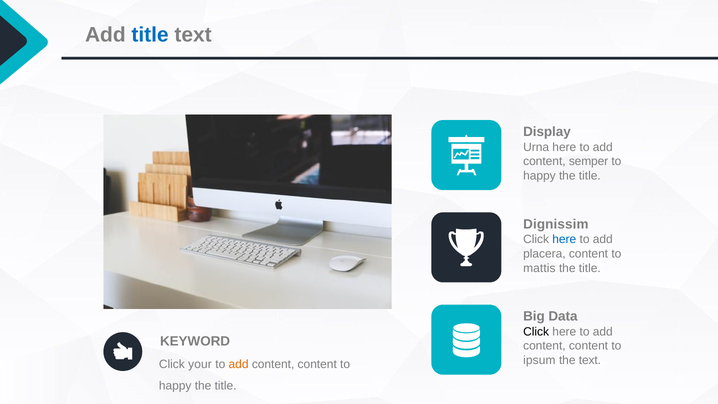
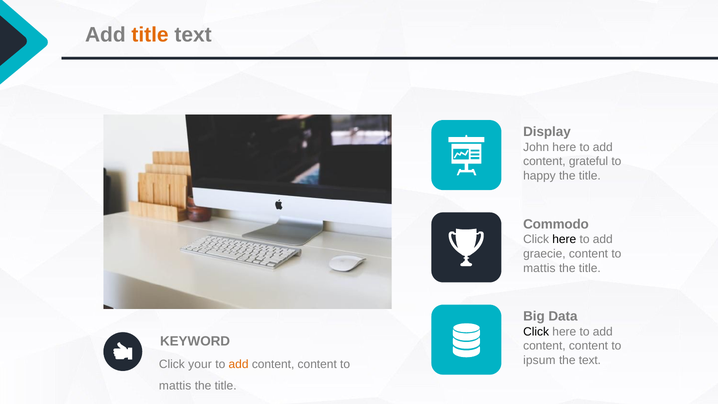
title at (150, 35) colour: blue -> orange
Urna: Urna -> John
semper: semper -> grateful
Dignissim: Dignissim -> Commodo
here at (564, 239) colour: blue -> black
placera: placera -> graecie
happy at (175, 386): happy -> mattis
